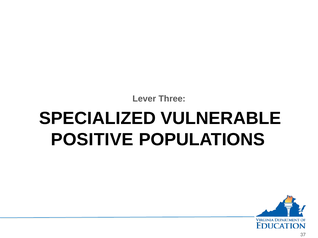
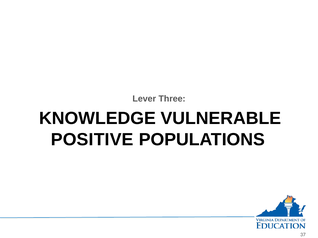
SPECIALIZED: SPECIALIZED -> KNOWLEDGE
